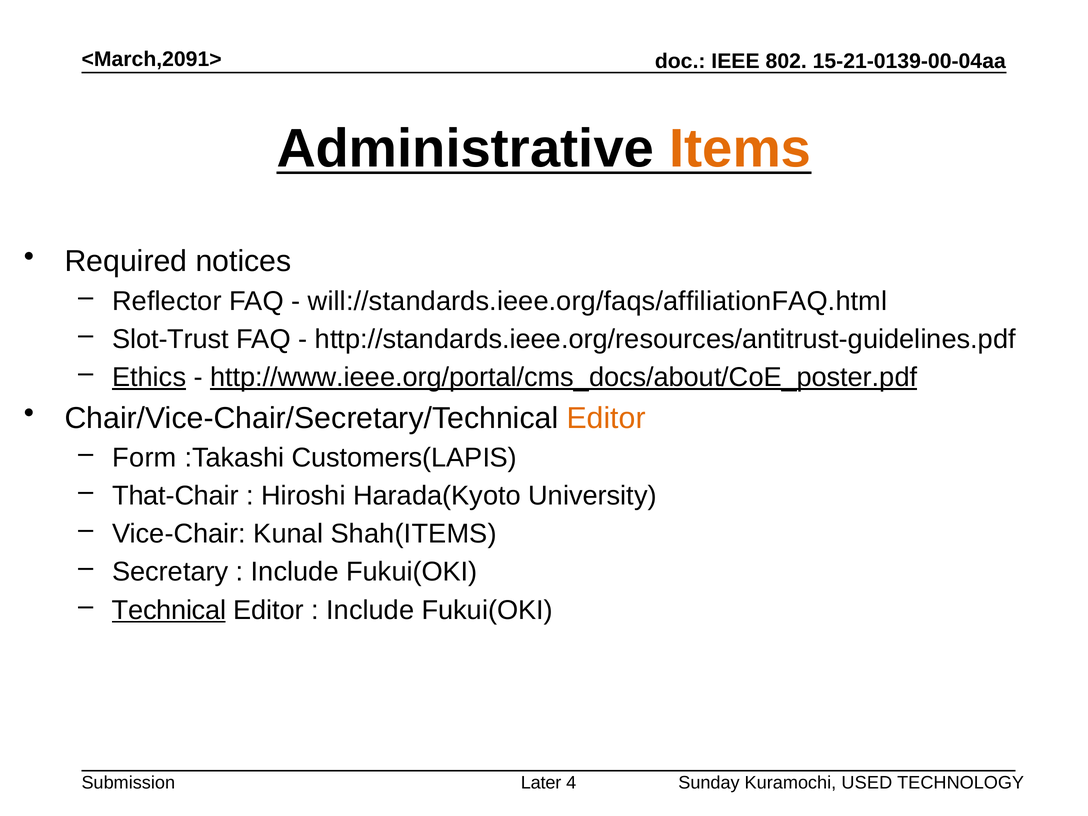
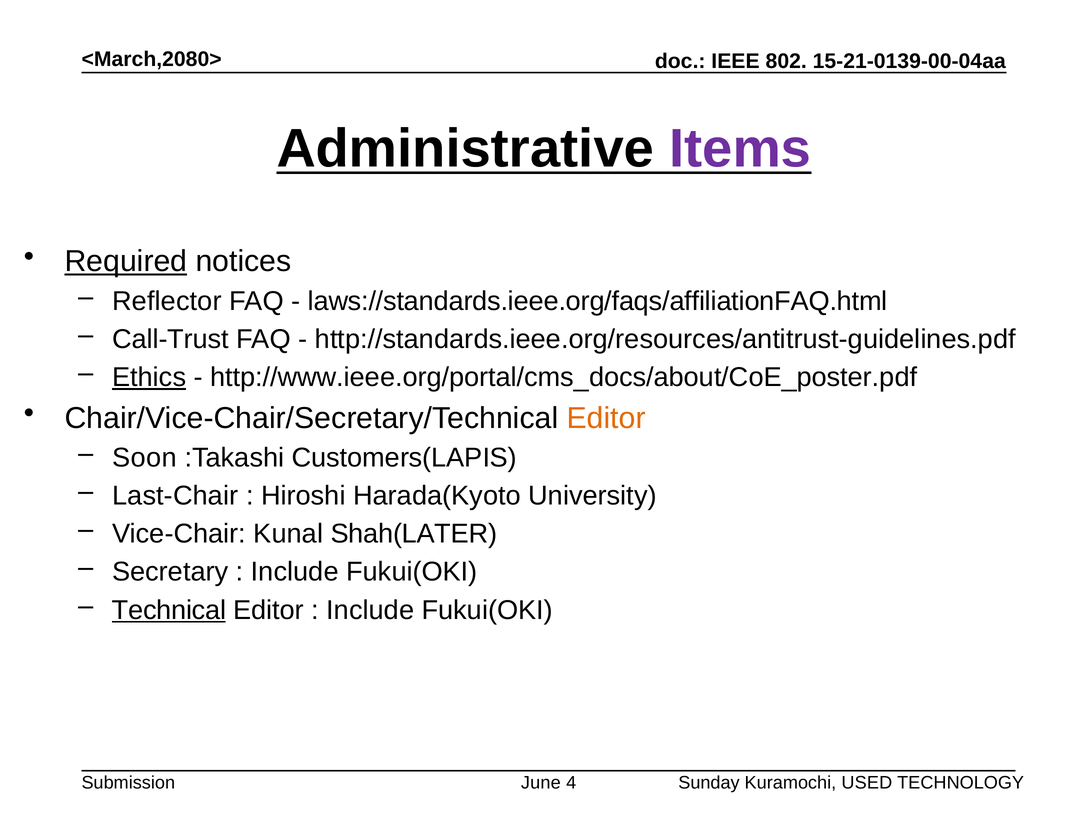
<March,2091>: <March,2091> -> <March,2080>
Items colour: orange -> purple
Required underline: none -> present
will://standards.ieee.org/faqs/affiliationFAQ.html: will://standards.ieee.org/faqs/affiliationFAQ.html -> laws://standards.ieee.org/faqs/affiliationFAQ.html
Slot-Trust: Slot-Trust -> Call-Trust
http://www.ieee.org/portal/cms_docs/about/CoE_poster.pdf underline: present -> none
Form: Form -> Soon
That-Chair: That-Chair -> Last-Chair
Shah(ITEMS: Shah(ITEMS -> Shah(LATER
Later: Later -> June
